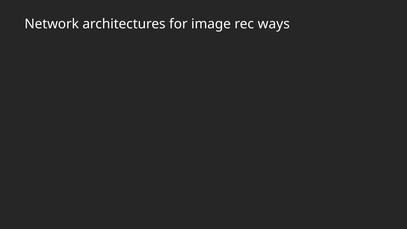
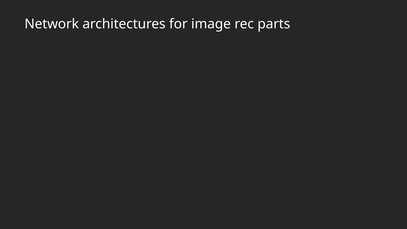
ways: ways -> parts
